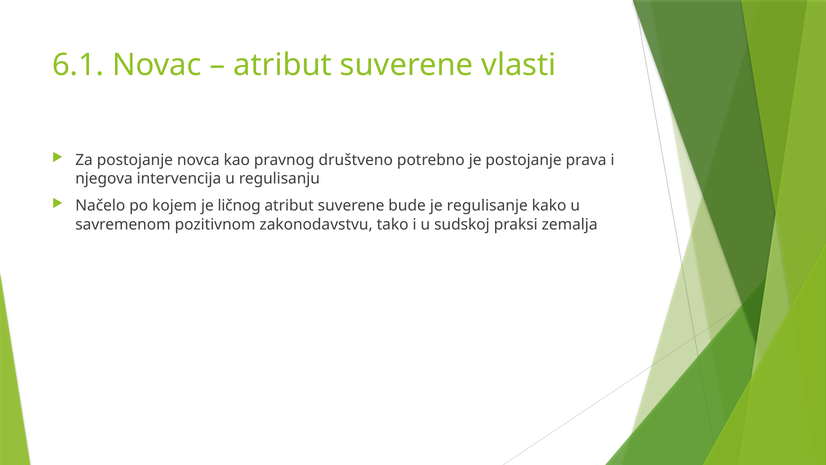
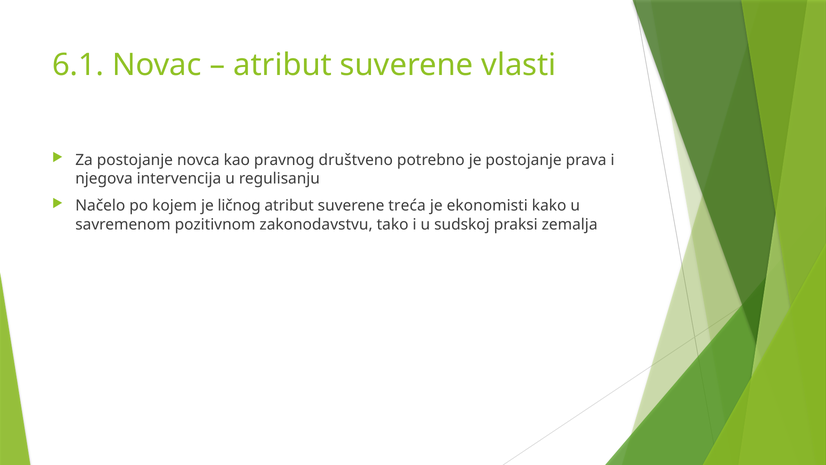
bude: bude -> treća
regulisanje: regulisanje -> ekonomisti
